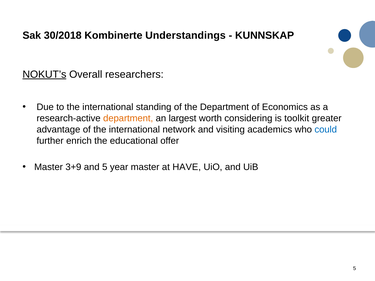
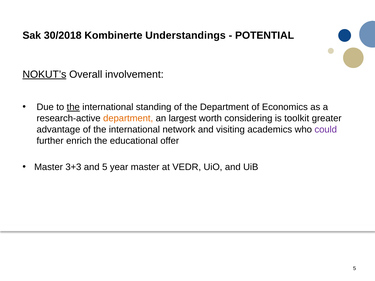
KUNNSKAP: KUNNSKAP -> POTENTIAL
researchers: researchers -> involvement
the at (73, 107) underline: none -> present
could colour: blue -> purple
3+9: 3+9 -> 3+3
HAVE: HAVE -> VEDR
